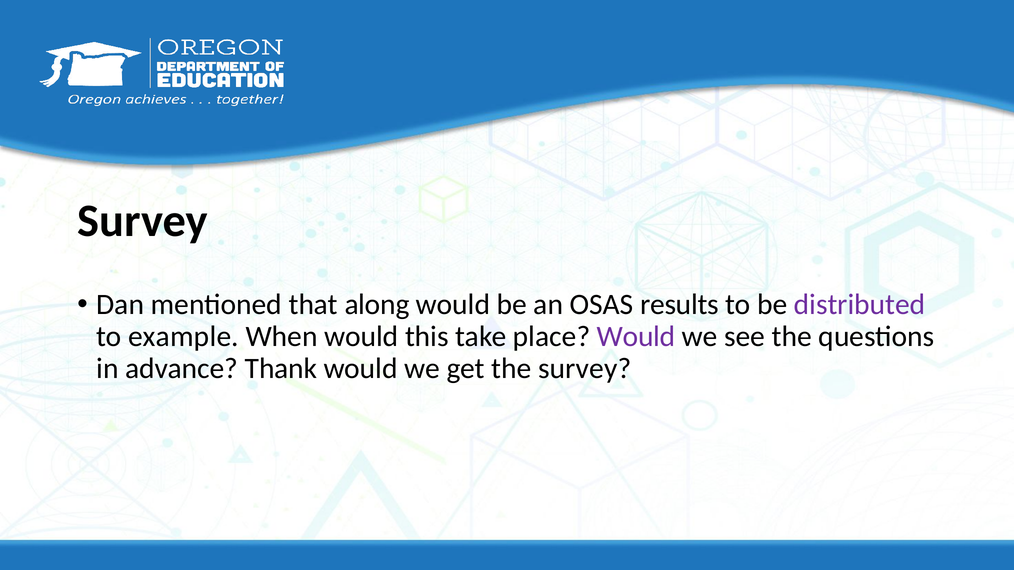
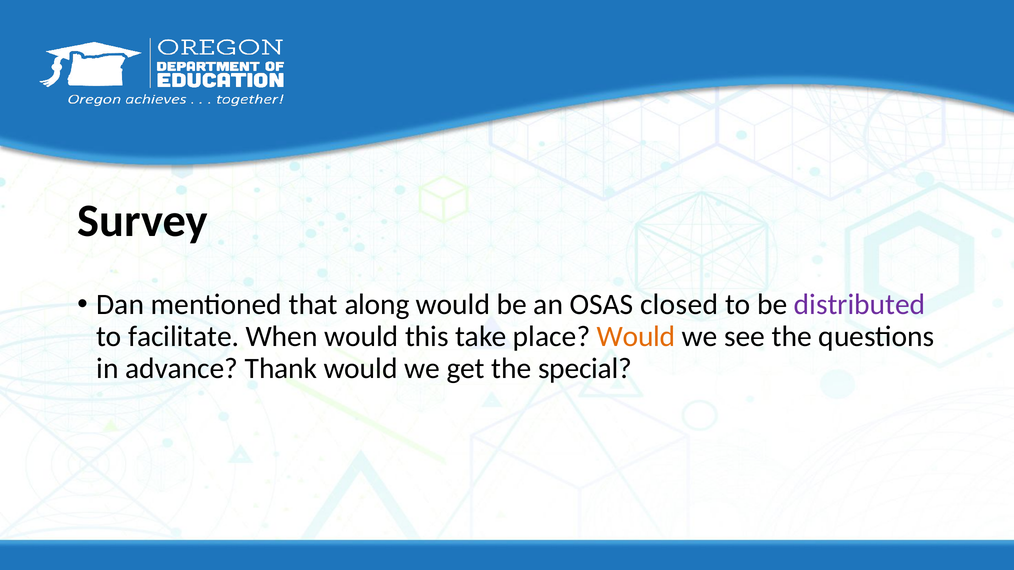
results: results -> closed
example: example -> facilitate
Would at (636, 337) colour: purple -> orange
the survey: survey -> special
